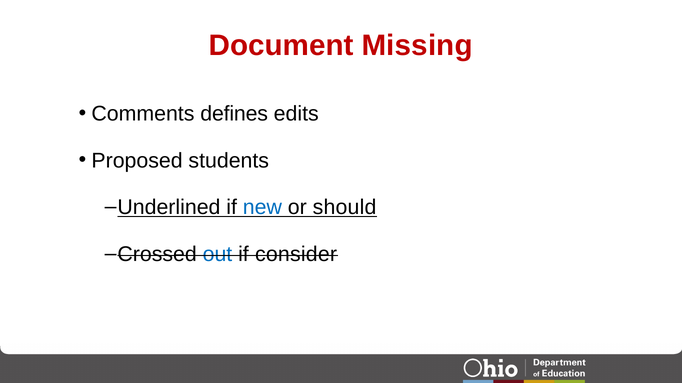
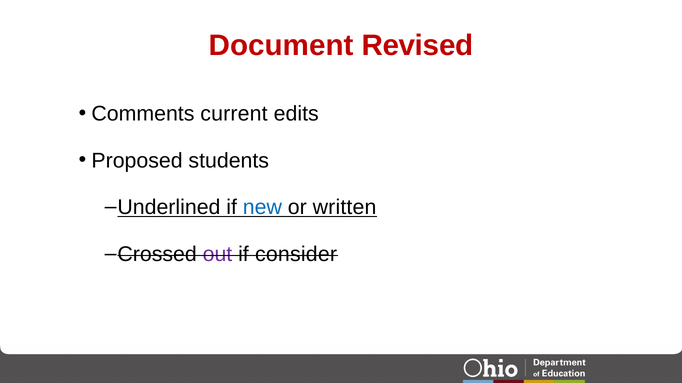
Missing: Missing -> Revised
defines: defines -> current
should: should -> written
out colour: blue -> purple
